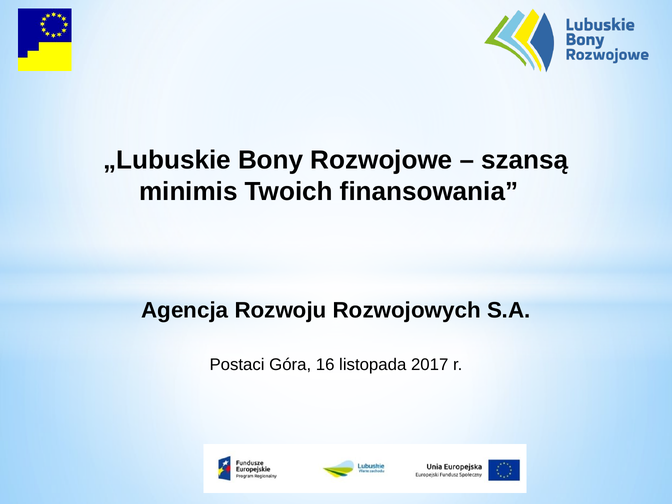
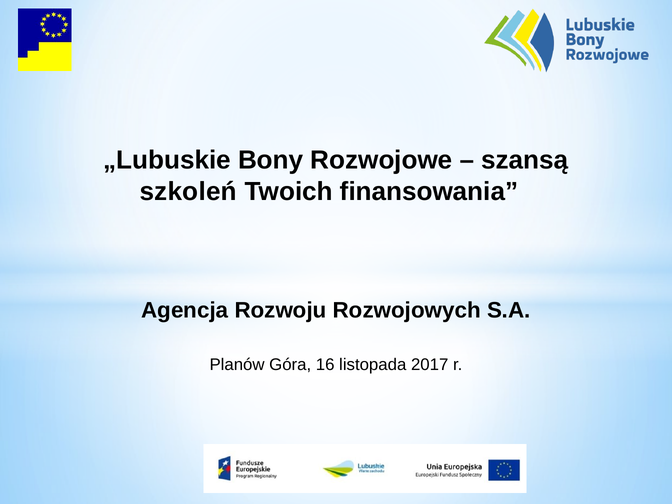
minimis: minimis -> szkoleń
Postaci: Postaci -> Planów
